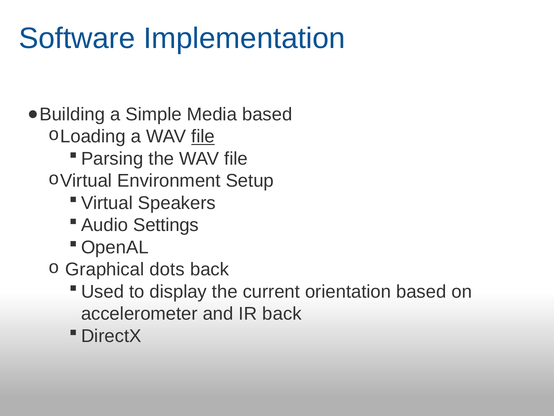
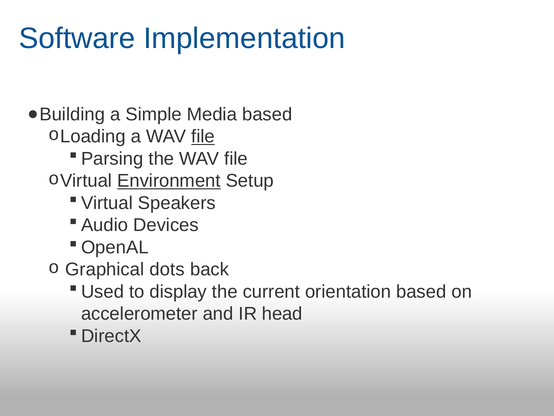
Environment underline: none -> present
Settings: Settings -> Devices
IR back: back -> head
